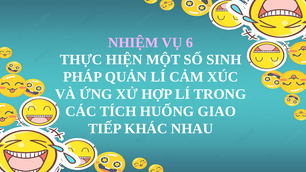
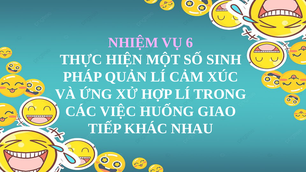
TÍCH: TÍCH -> VIỆC
